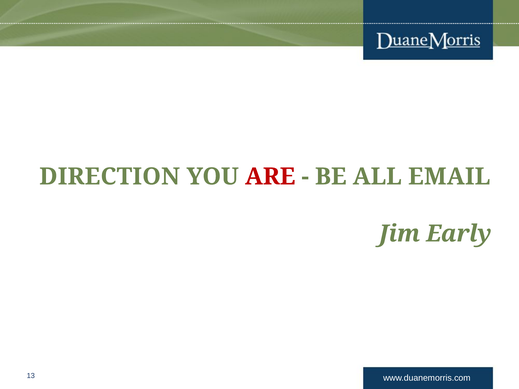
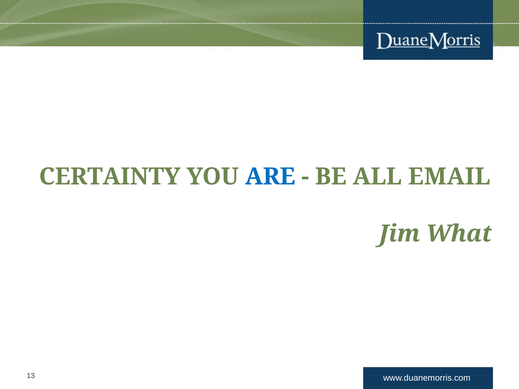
DIRECTION: DIRECTION -> CERTAINTY
ARE colour: red -> blue
Early: Early -> What
